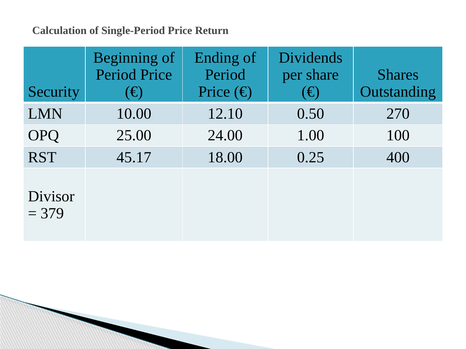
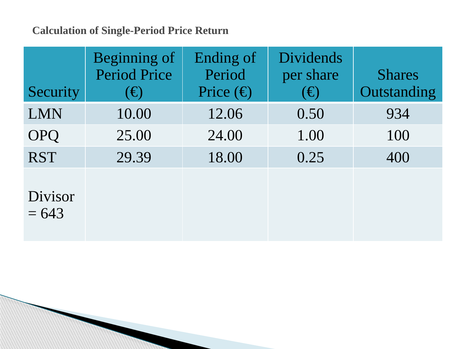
12.10: 12.10 -> 12.06
270: 270 -> 934
45.17: 45.17 -> 29.39
379: 379 -> 643
